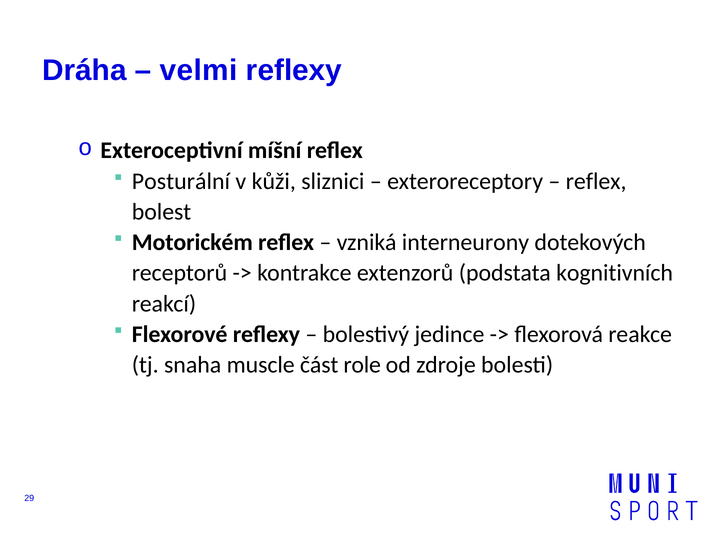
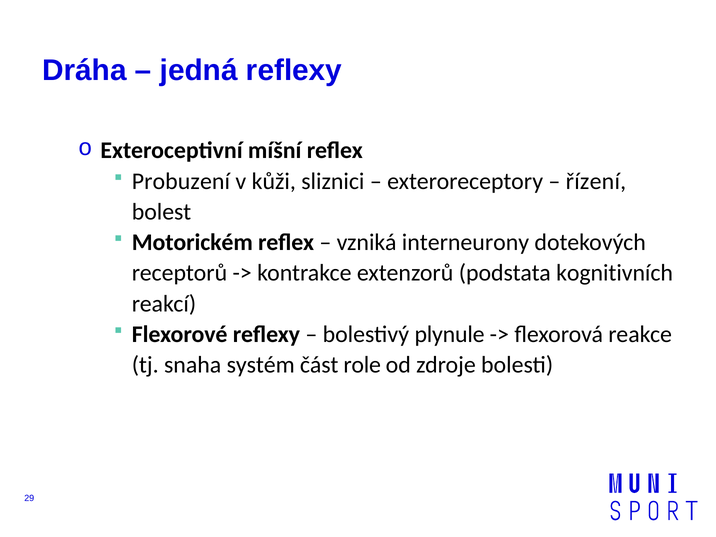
velmi: velmi -> jedná
Posturální: Posturální -> Probuzení
reflex at (596, 181): reflex -> řízení
jedince: jedince -> plynule
muscle: muscle -> systém
